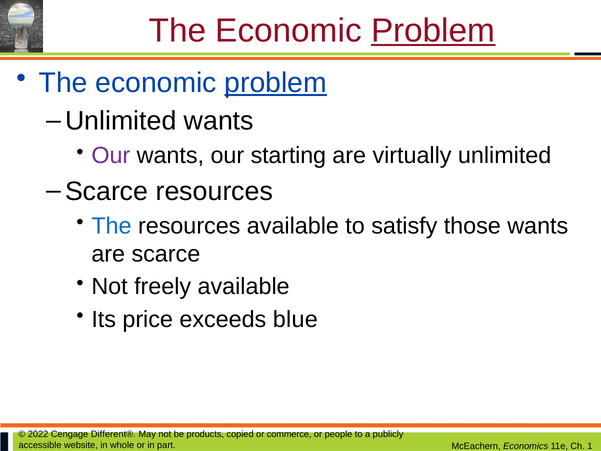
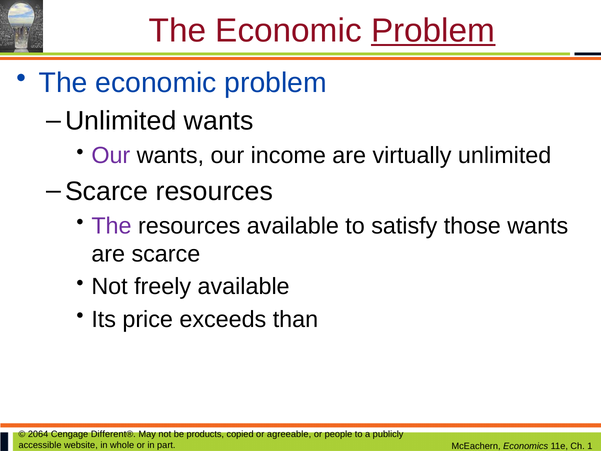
problem at (276, 83) underline: present -> none
starting: starting -> income
The at (111, 226) colour: blue -> purple
blue: blue -> than
2022: 2022 -> 2064
commerce: commerce -> agreeable
